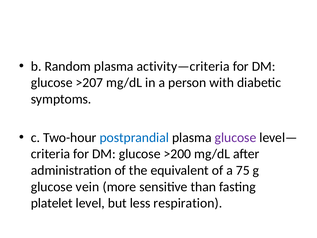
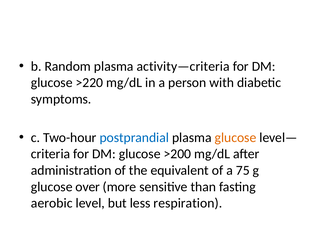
>207: >207 -> >220
glucose at (235, 137) colour: purple -> orange
vein: vein -> over
platelet: platelet -> aerobic
